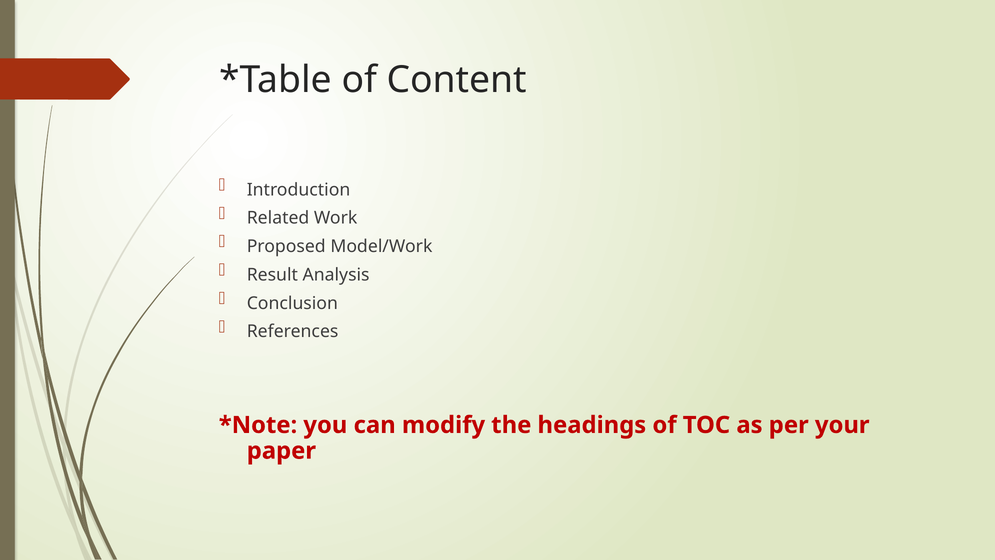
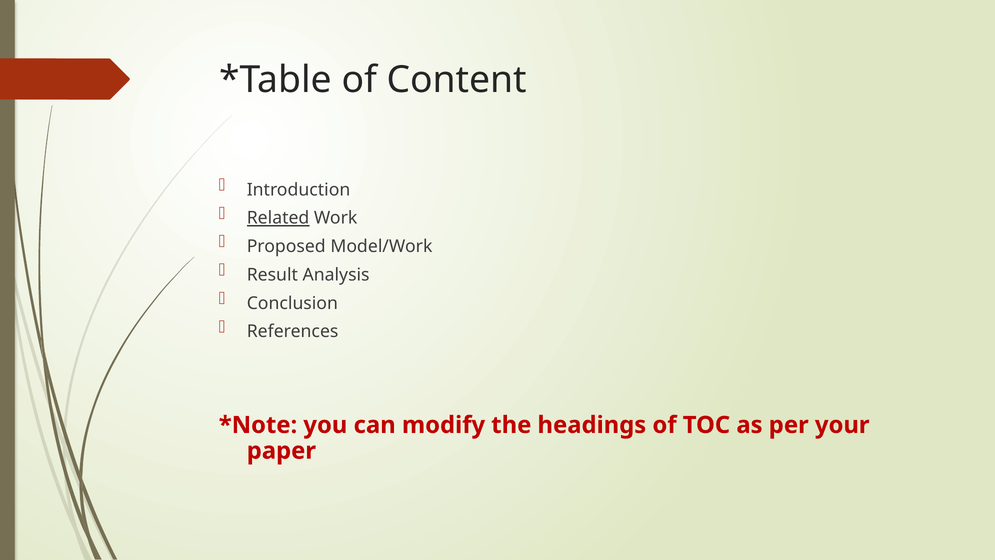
Related underline: none -> present
